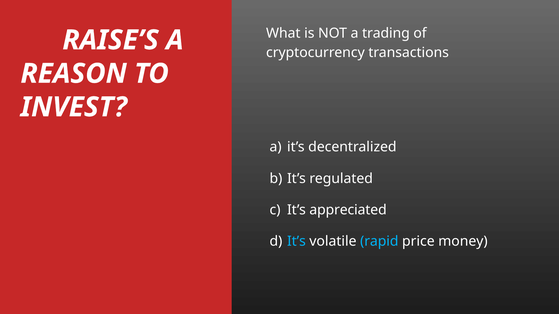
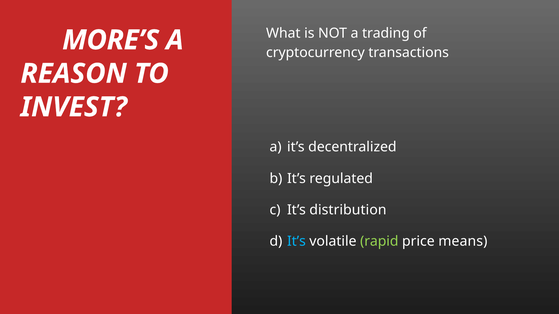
RAISE’S: RAISE’S -> MORE’S
appreciated: appreciated -> distribution
rapid colour: light blue -> light green
money: money -> means
